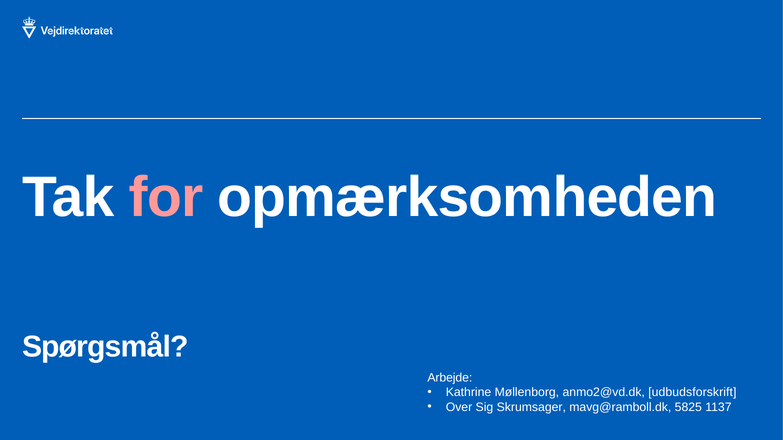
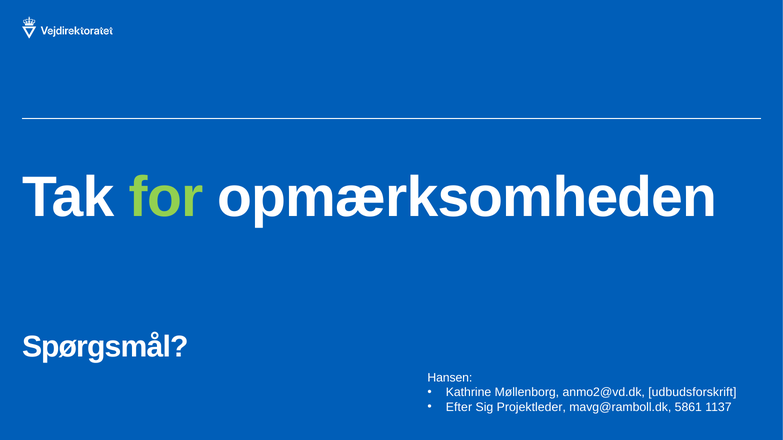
for colour: pink -> light green
Arbejde: Arbejde -> Hansen
Over: Over -> Efter
Skrumsager: Skrumsager -> Projektleder
5825: 5825 -> 5861
